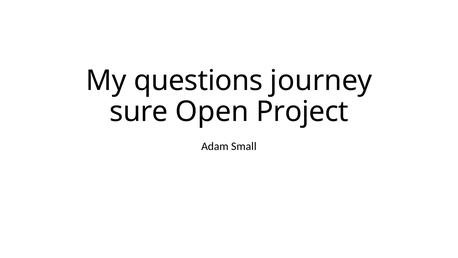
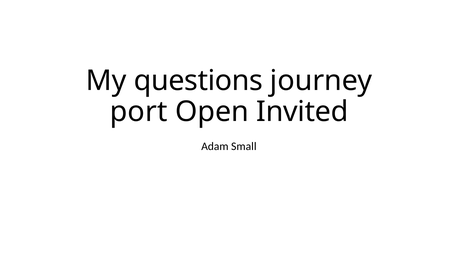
sure: sure -> port
Project: Project -> Invited
